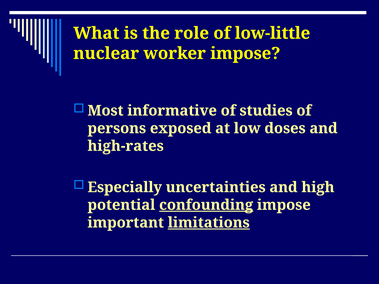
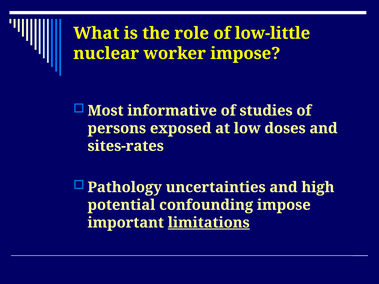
high-rates: high-rates -> sites-rates
Especially: Especially -> Pathology
confounding underline: present -> none
